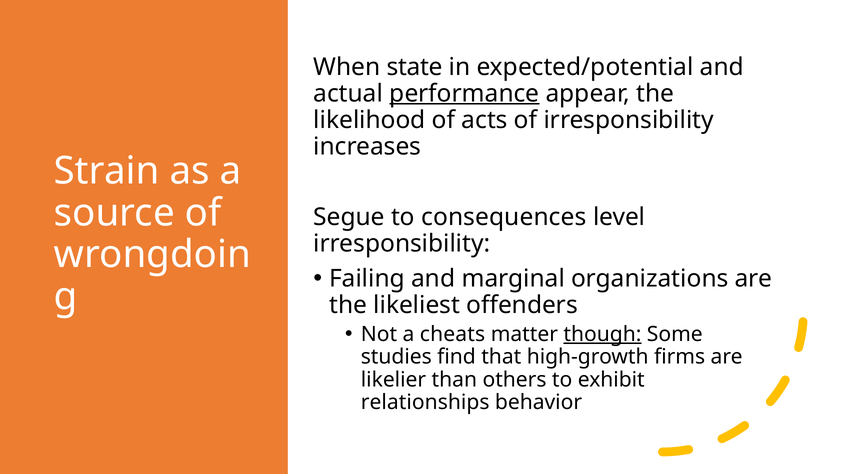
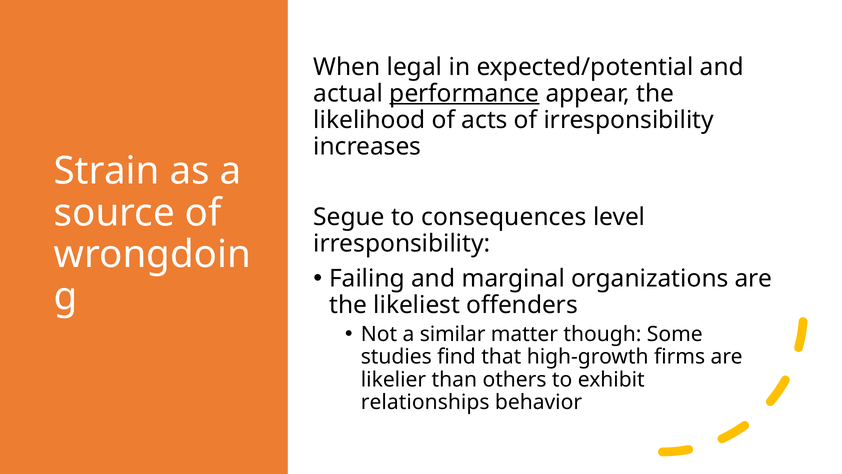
state: state -> legal
cheats: cheats -> similar
though underline: present -> none
